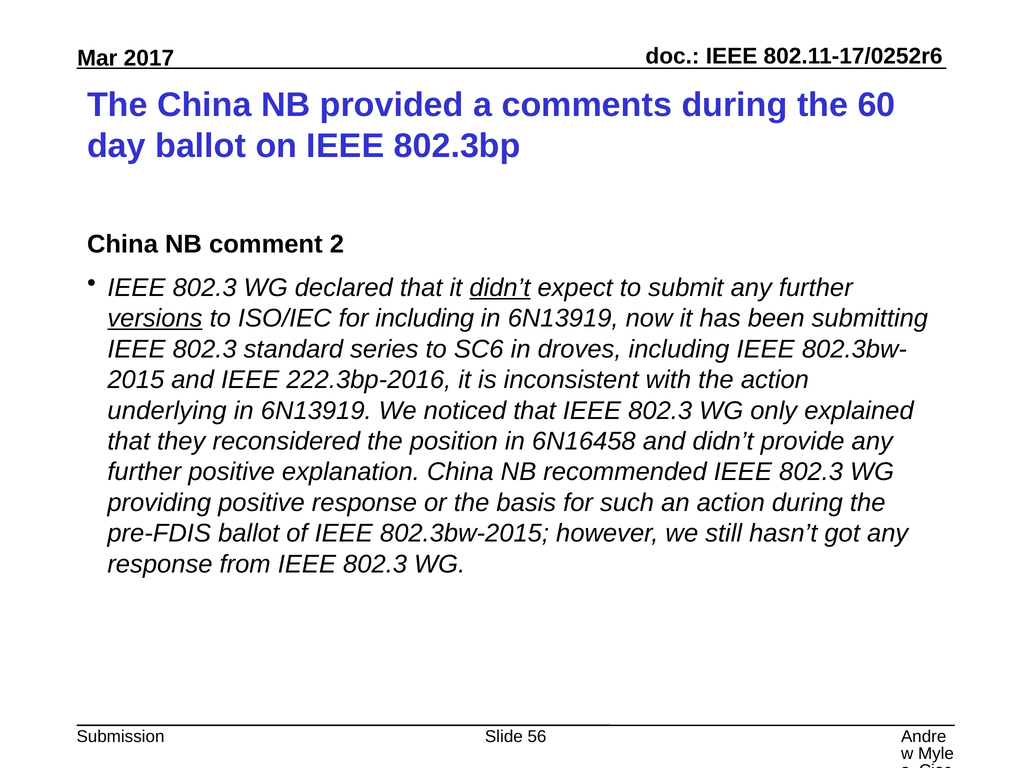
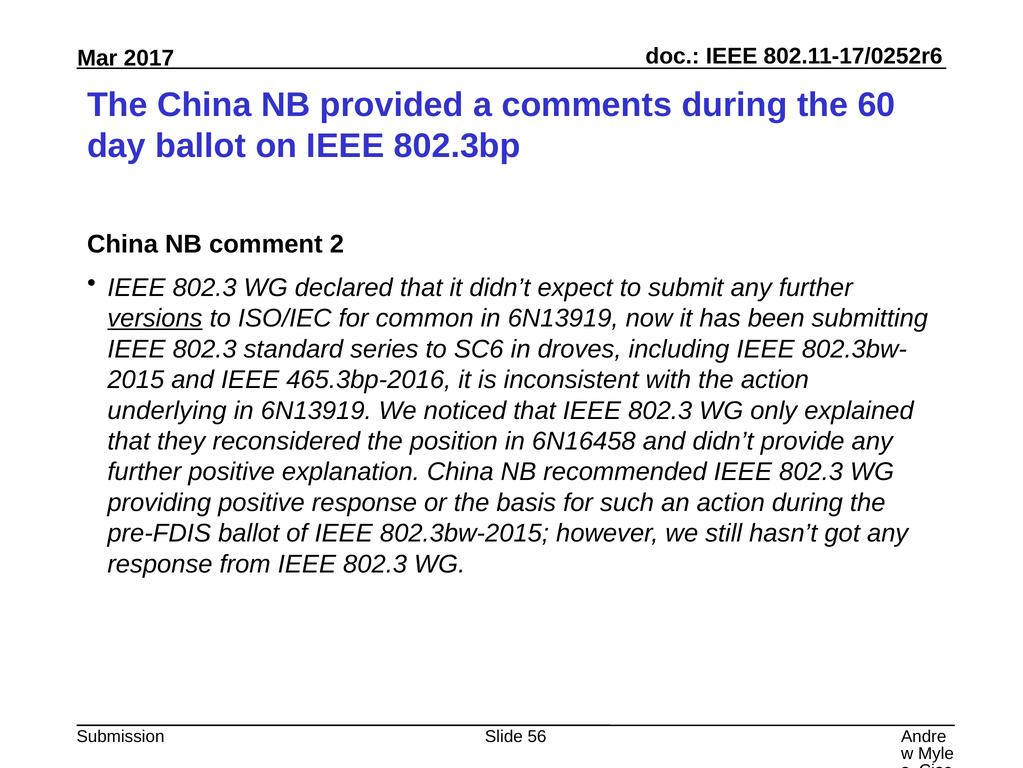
didn’t at (500, 287) underline: present -> none
for including: including -> common
222.3bp-2016: 222.3bp-2016 -> 465.3bp-2016
